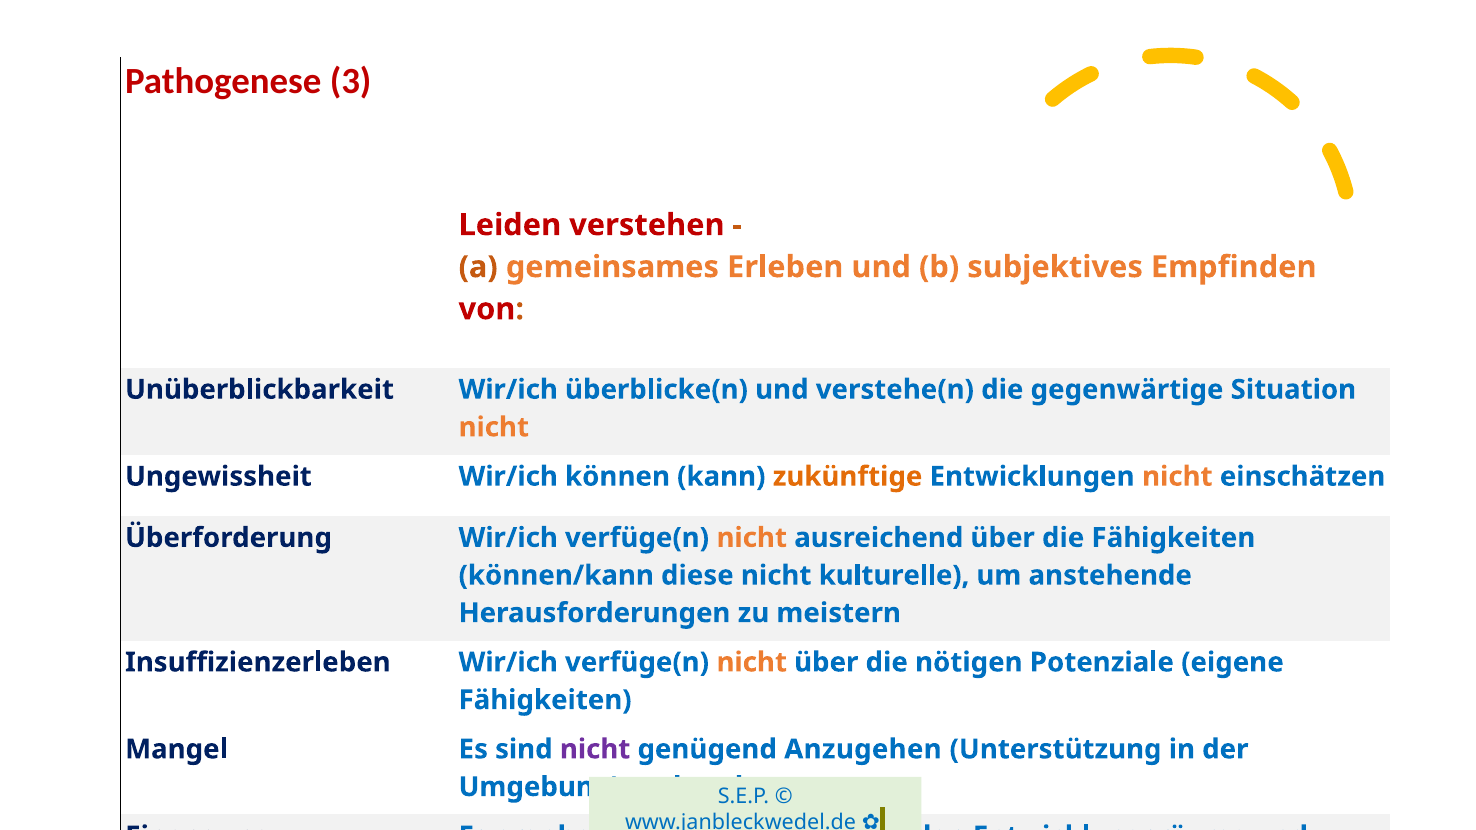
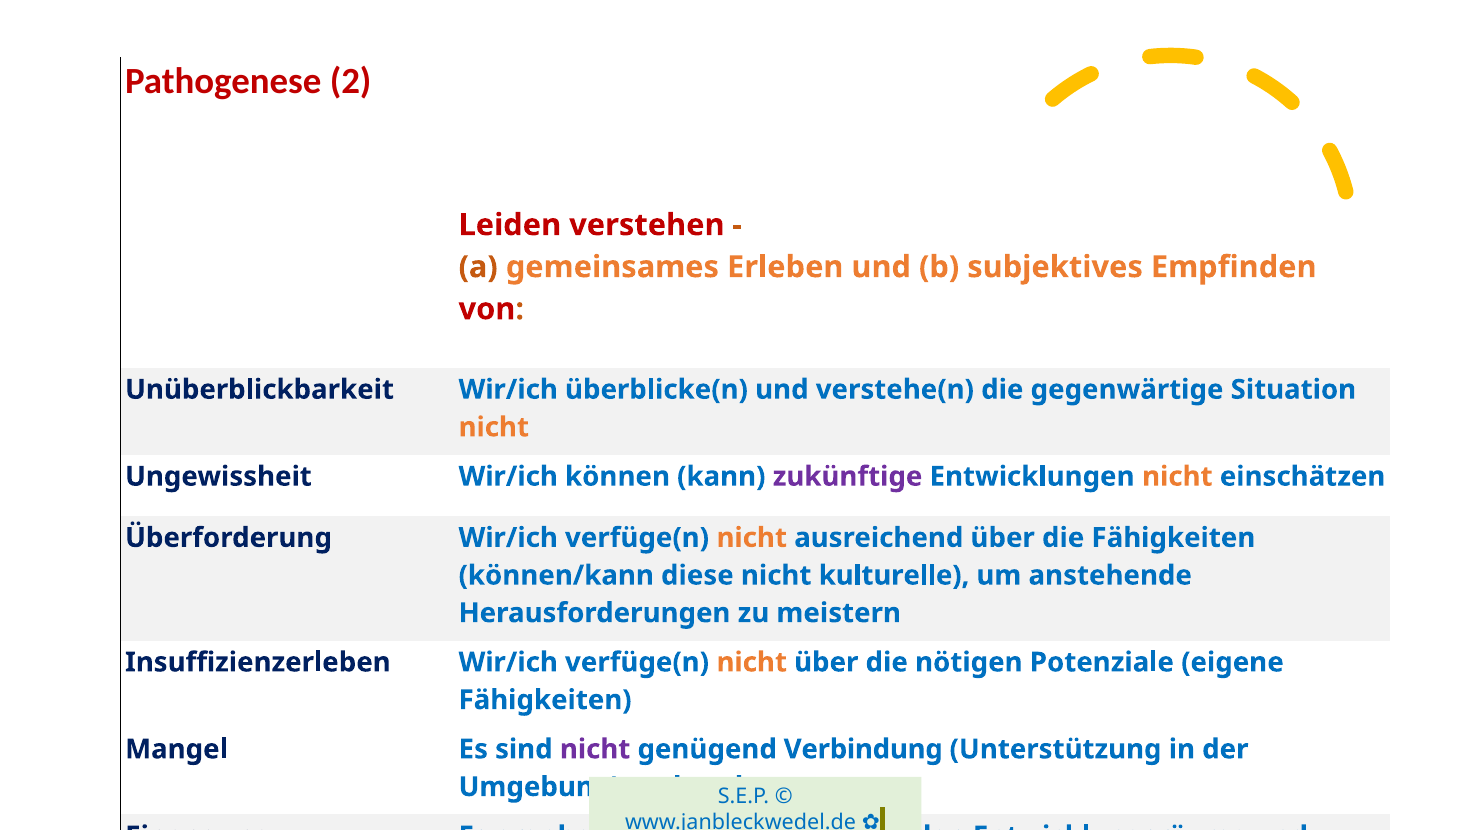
3: 3 -> 2
zukünftige colour: orange -> purple
Anzugehen: Anzugehen -> Verbindung
